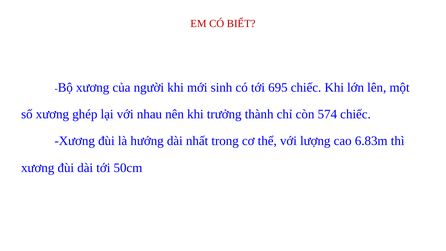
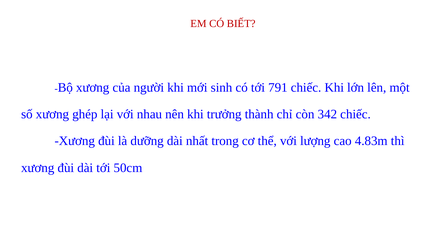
695: 695 -> 791
574: 574 -> 342
hướng: hướng -> dưỡng
6.83m: 6.83m -> 4.83m
